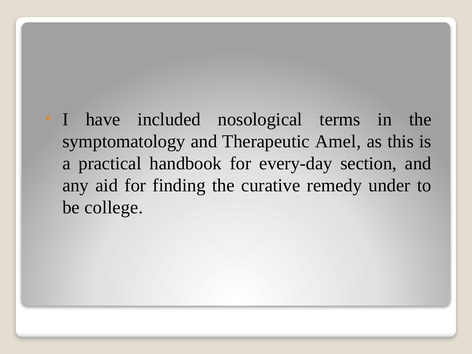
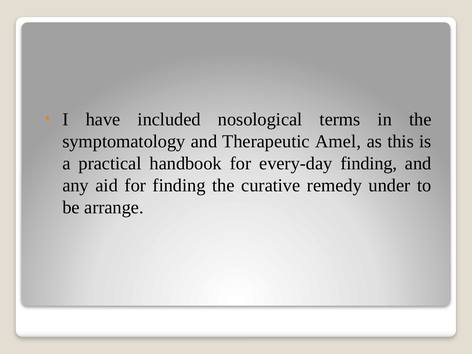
every-day section: section -> finding
college: college -> arrange
